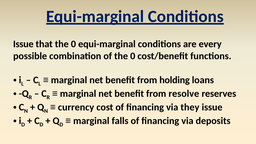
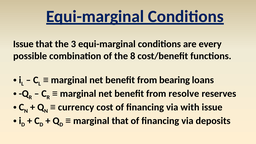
that the 0: 0 -> 3
of the 0: 0 -> 8
holding: holding -> bearing
they: they -> with
marginal falls: falls -> that
